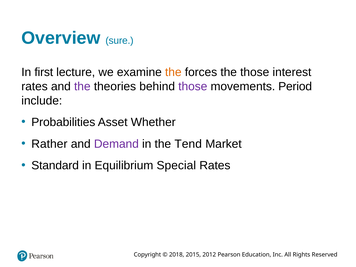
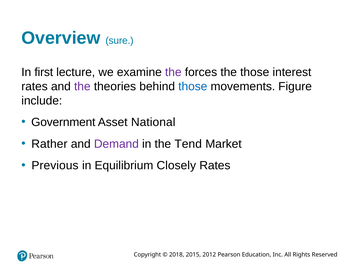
the at (173, 72) colour: orange -> purple
those at (193, 86) colour: purple -> blue
Period: Period -> Figure
Probabilities: Probabilities -> Government
Whether: Whether -> National
Standard: Standard -> Previous
Special: Special -> Closely
